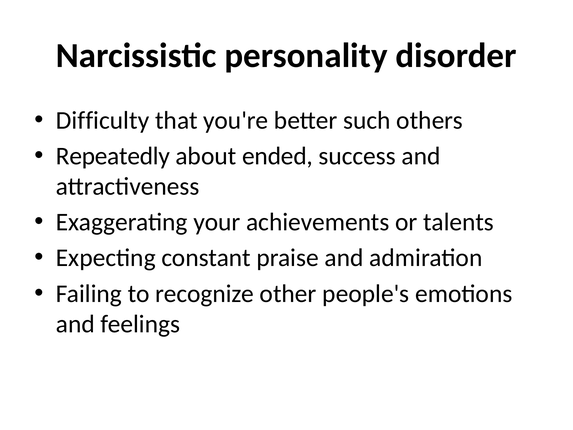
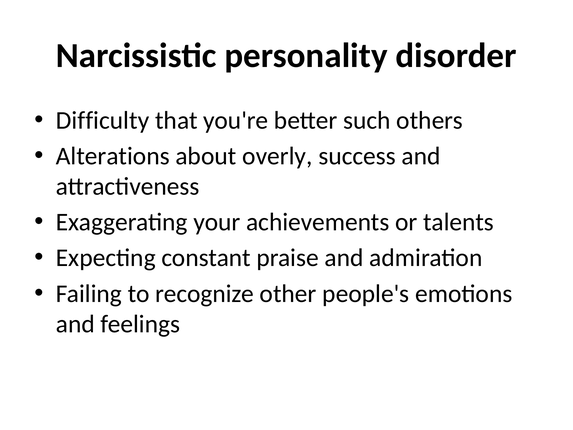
Repeatedly: Repeatedly -> Alterations
ended: ended -> overly
